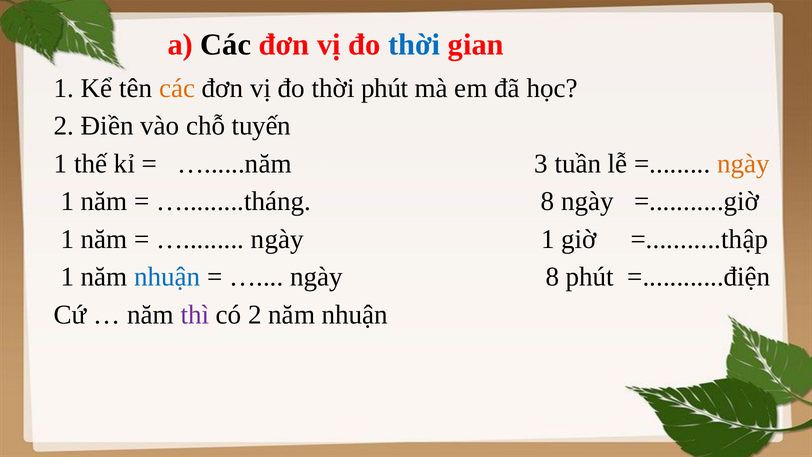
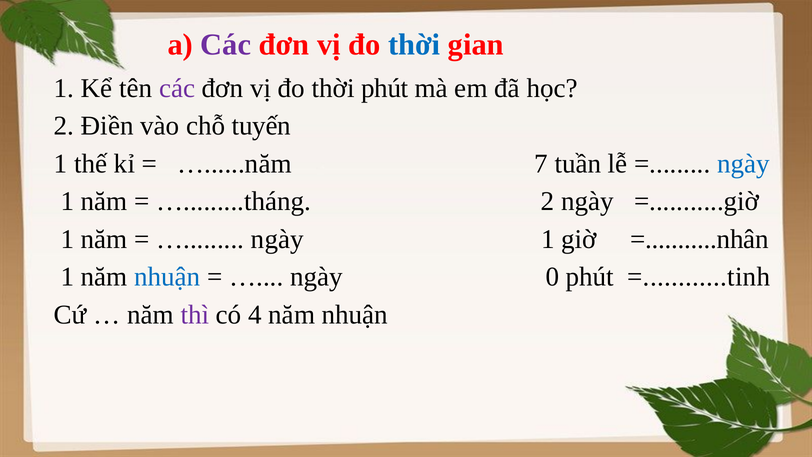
Các at (226, 44) colour: black -> purple
các at (177, 88) colour: orange -> purple
3: 3 -> 7
ngày at (743, 164) colour: orange -> blue
….........tháng 8: 8 -> 2
=...........thập: =...........thập -> =...........nhân
ngày 8: 8 -> 0
=............điện: =............điện -> =............tinh
có 2: 2 -> 4
